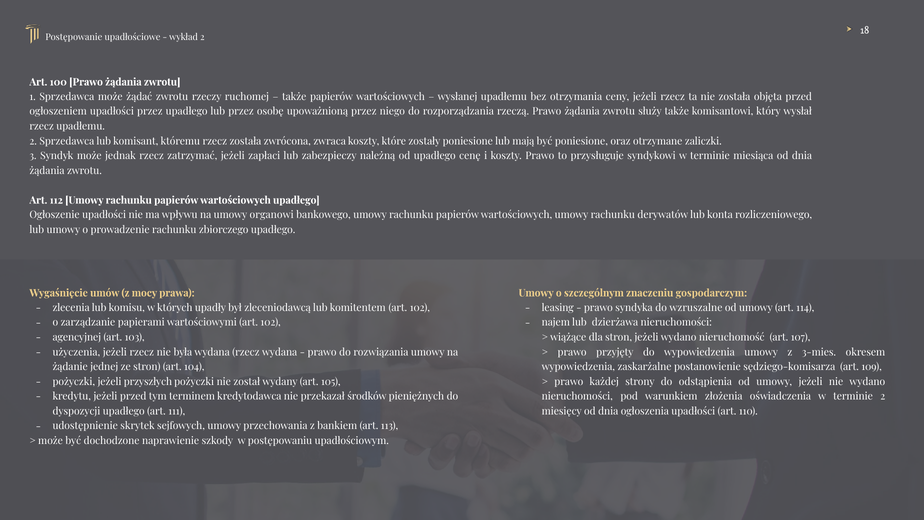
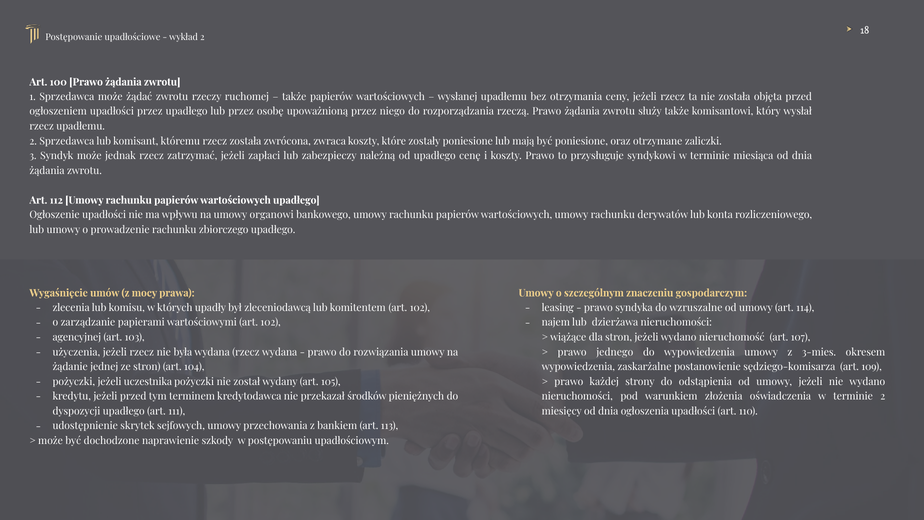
przyjęty: przyjęty -> jednego
przyszłych: przyszłych -> uczestnika
